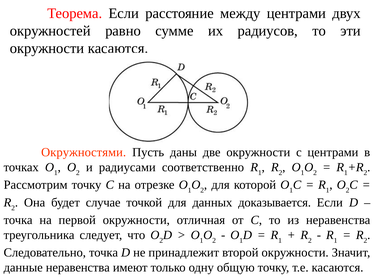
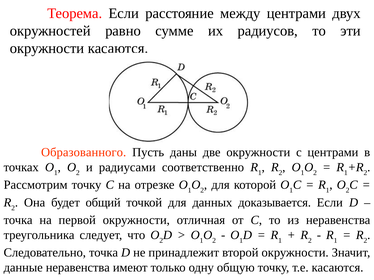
Окружностями: Окружностями -> Образованного
случае: случае -> общий
